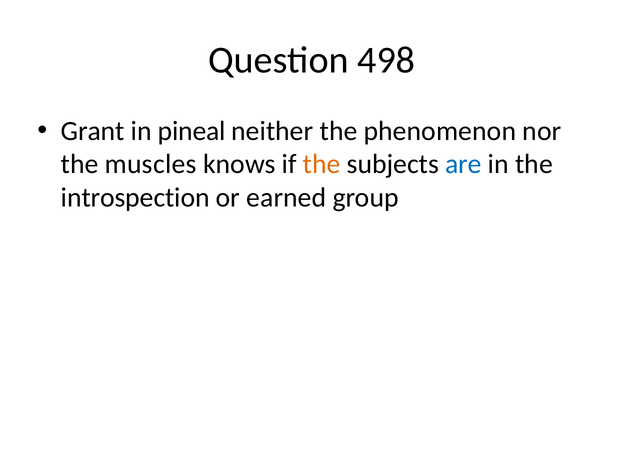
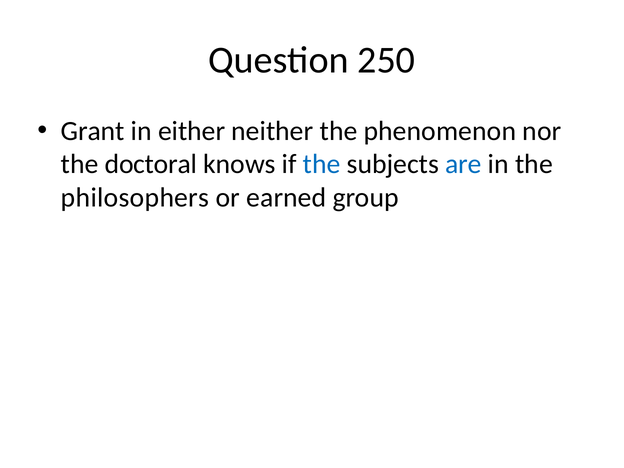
498: 498 -> 250
pineal: pineal -> either
muscles: muscles -> doctoral
the at (322, 164) colour: orange -> blue
introspection: introspection -> philosophers
